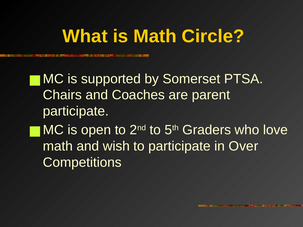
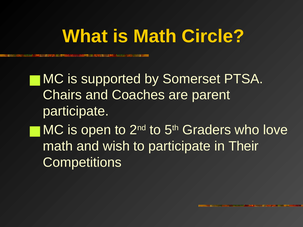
Over: Over -> Their
